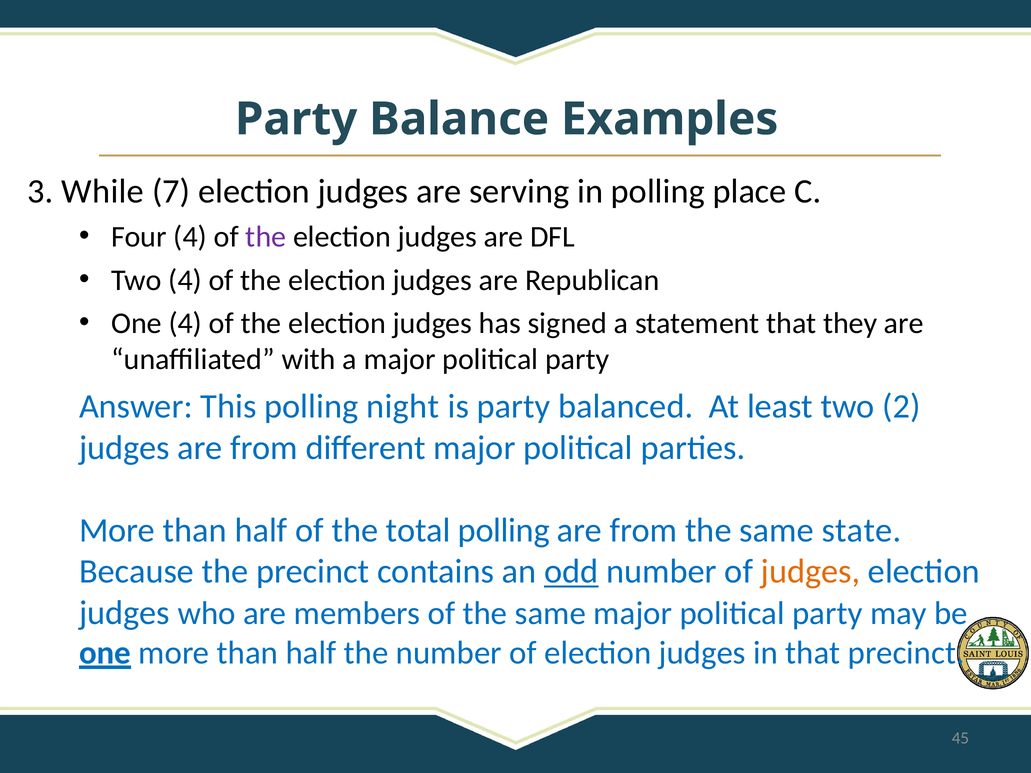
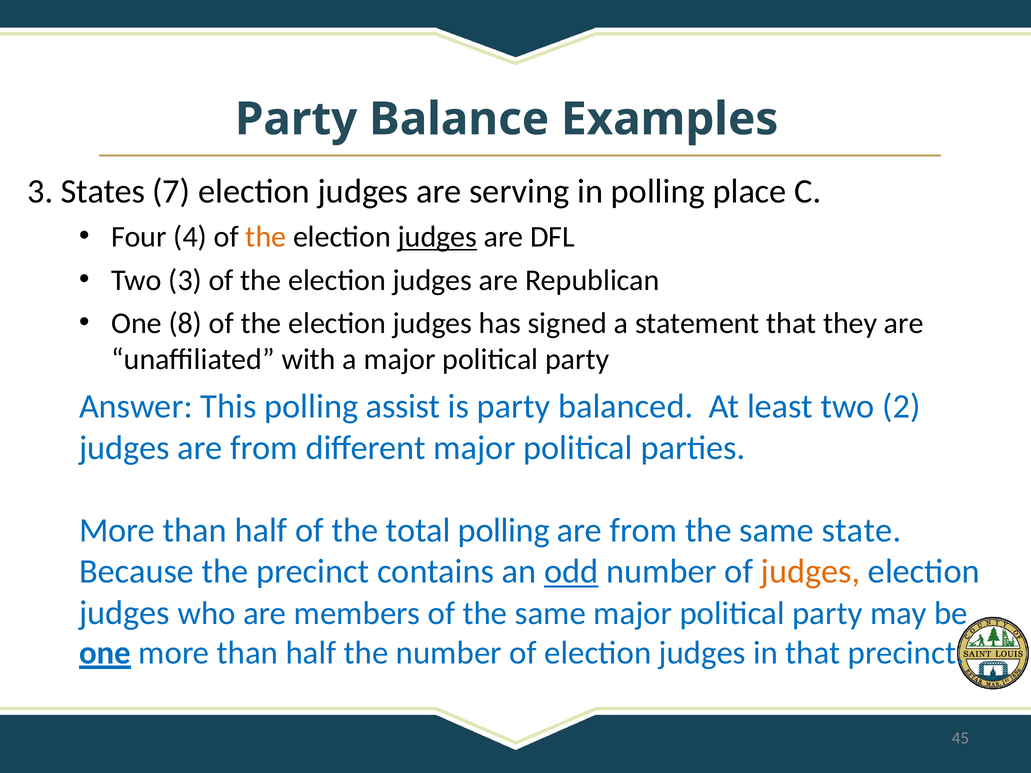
While: While -> States
the at (266, 237) colour: purple -> orange
judges at (437, 237) underline: none -> present
Two 4: 4 -> 3
One 4: 4 -> 8
night: night -> assist
